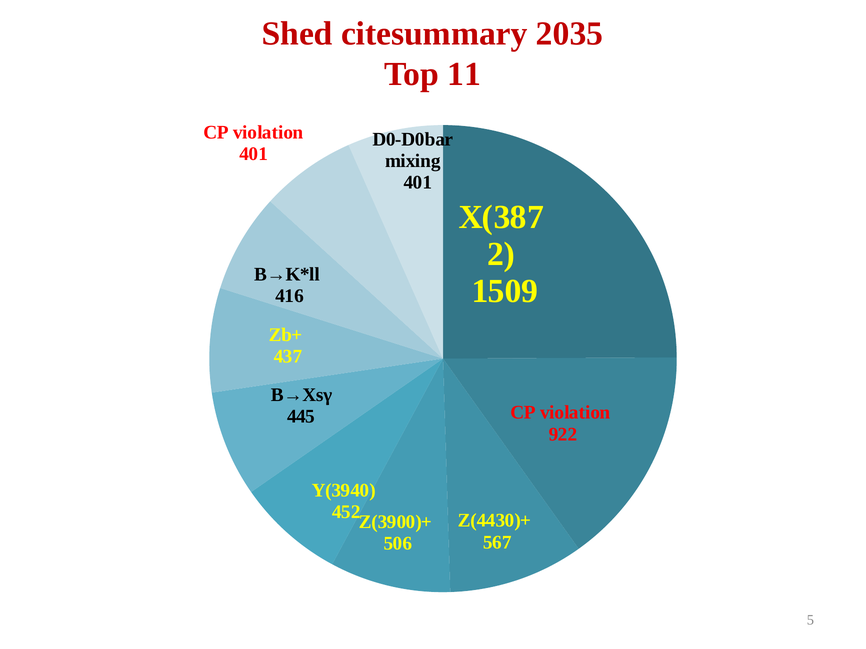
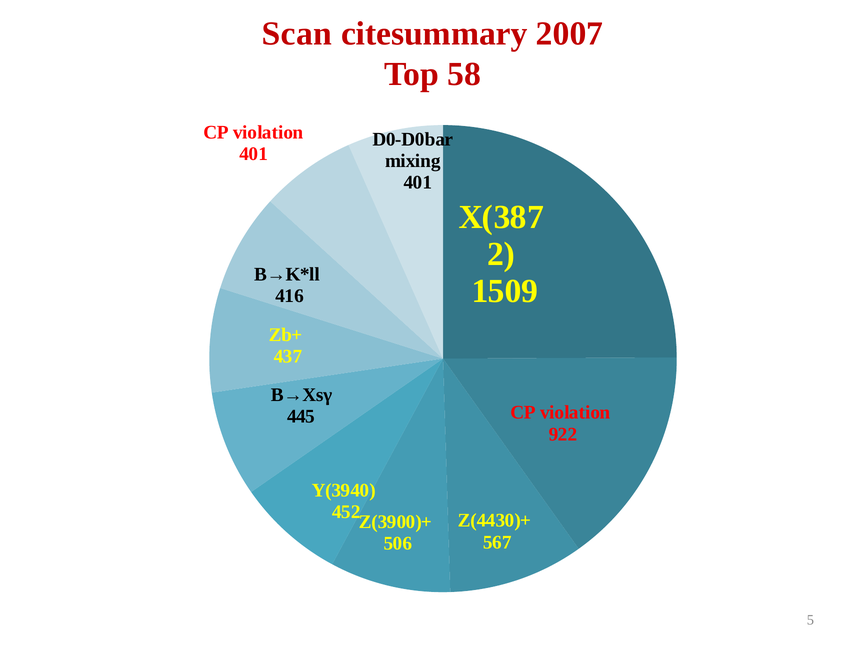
Shed: Shed -> Scan
2035: 2035 -> 2007
11: 11 -> 58
